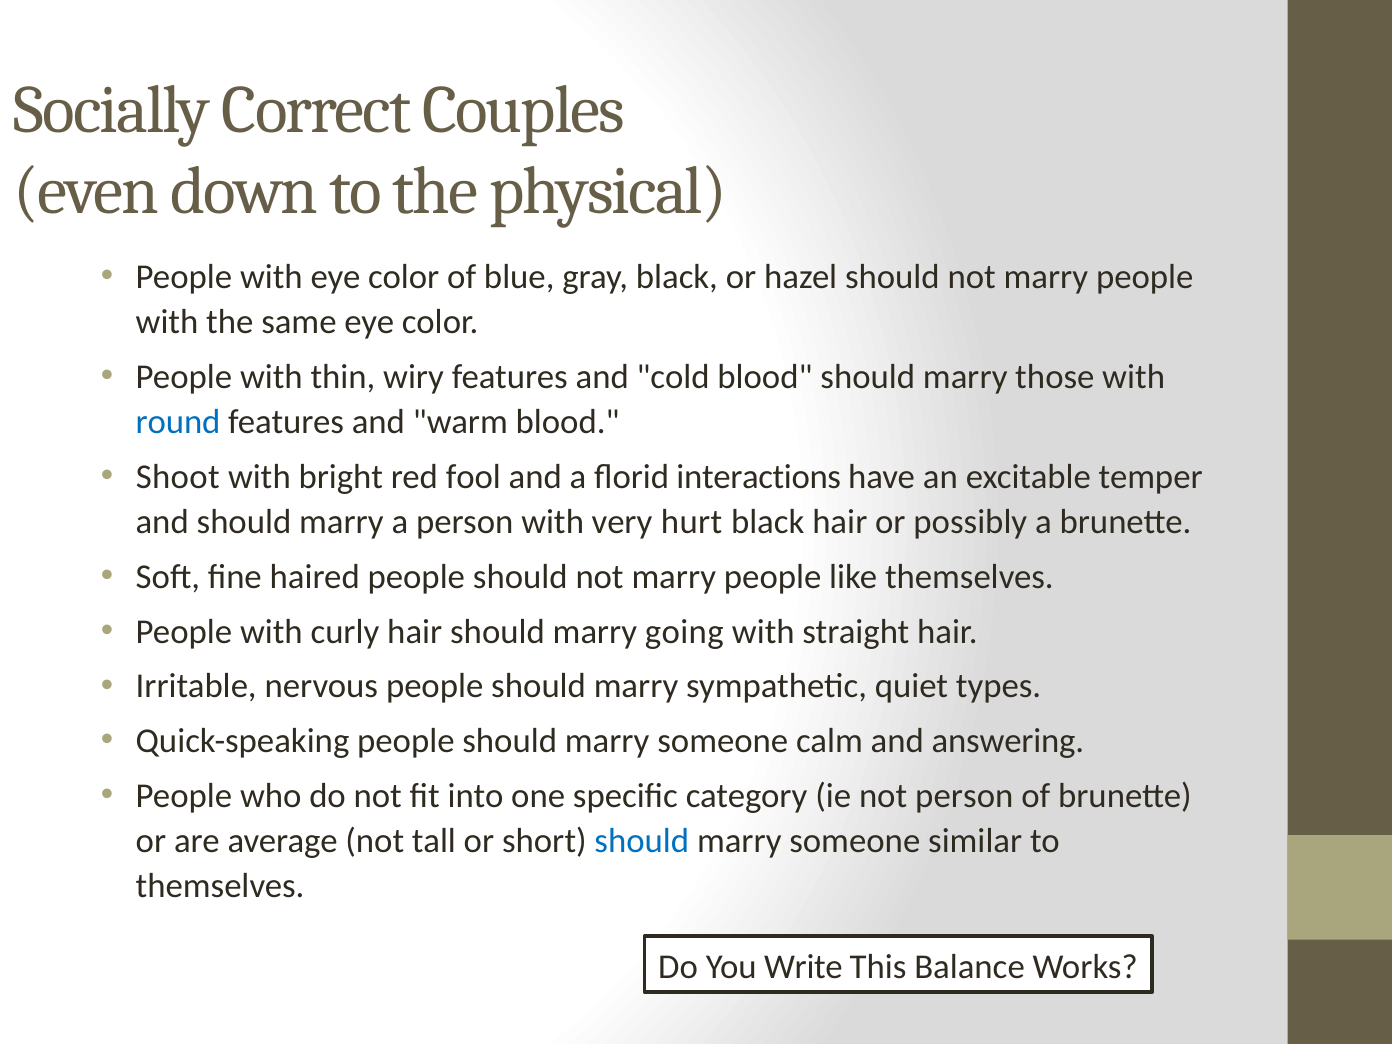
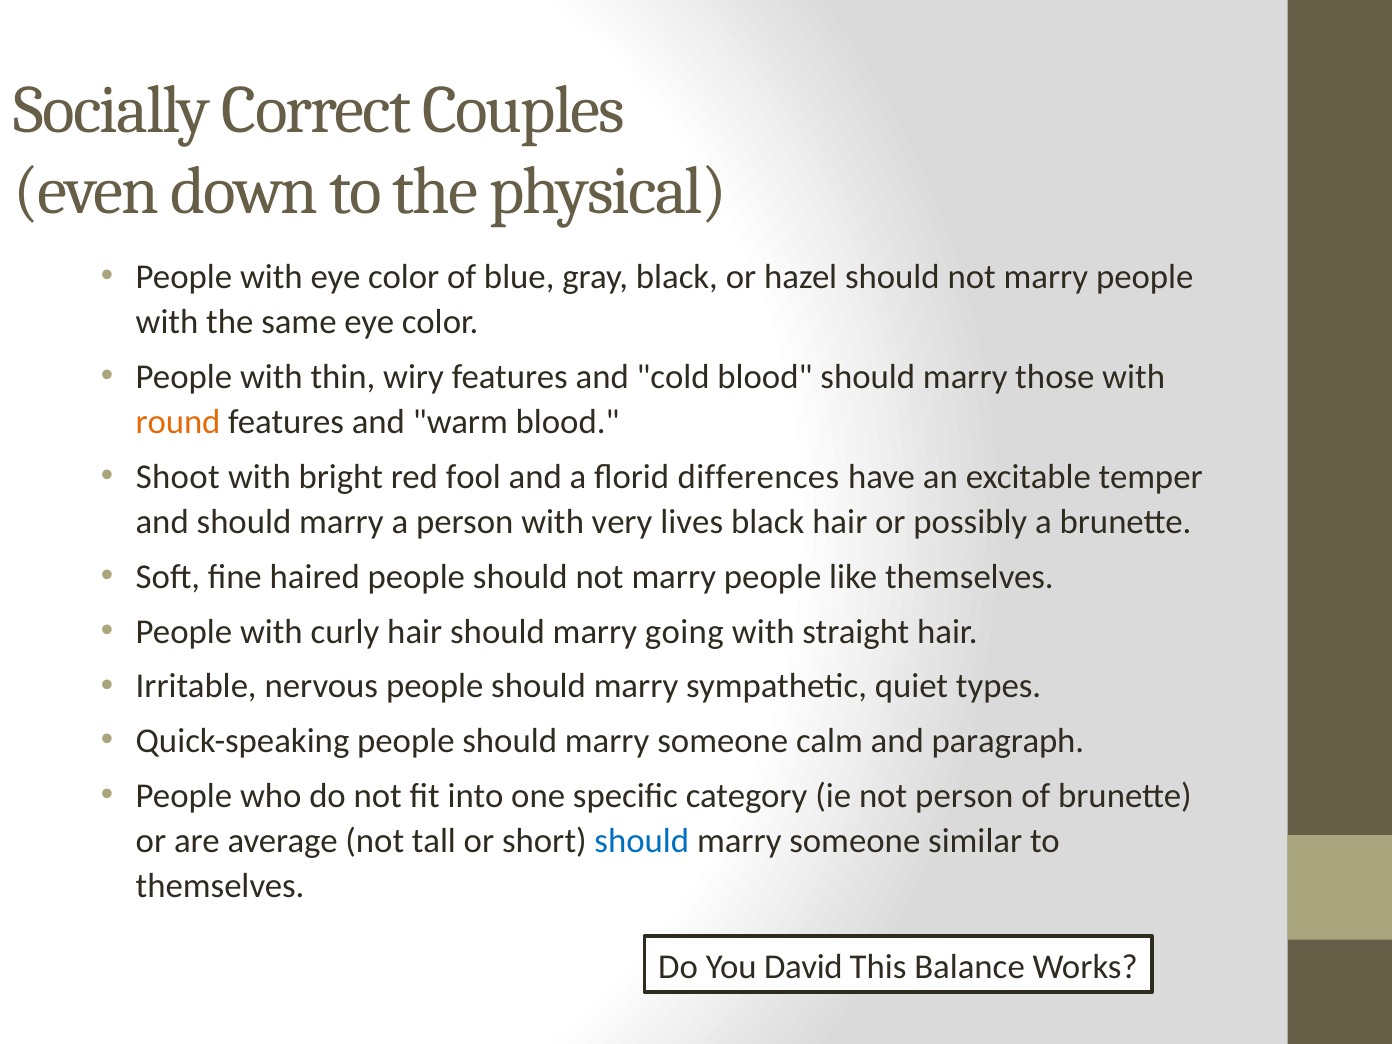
round colour: blue -> orange
interactions: interactions -> differences
hurt: hurt -> lives
answering: answering -> paragraph
Write: Write -> David
